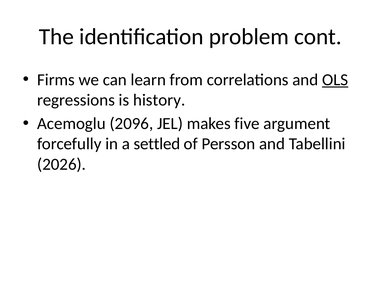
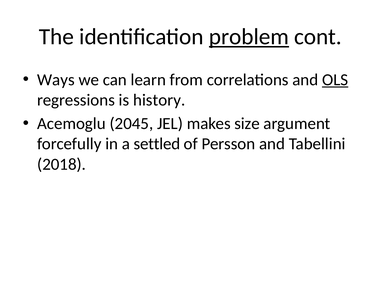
problem underline: none -> present
Firms: Firms -> Ways
2096: 2096 -> 2045
five: five -> size
2026: 2026 -> 2018
